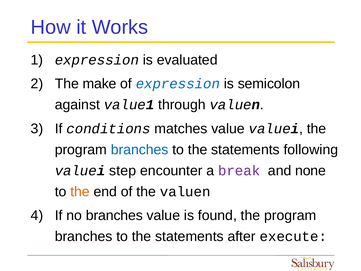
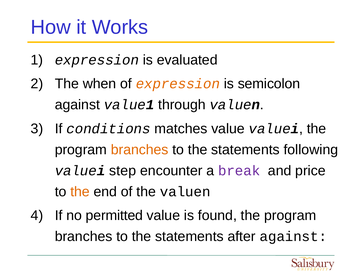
make: make -> when
expression at (178, 84) colour: blue -> orange
branches at (140, 150) colour: blue -> orange
none: none -> price
no branches: branches -> permitted
after execute: execute -> against
